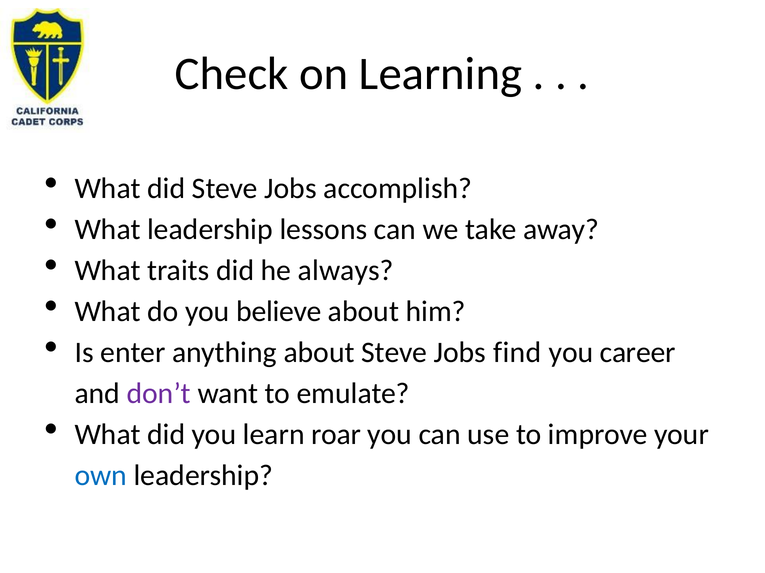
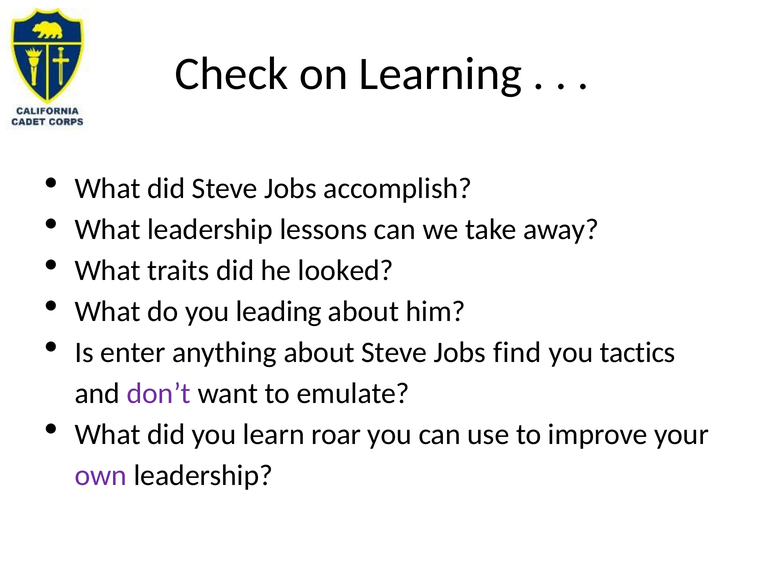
always: always -> looked
believe: believe -> leading
career: career -> tactics
own colour: blue -> purple
